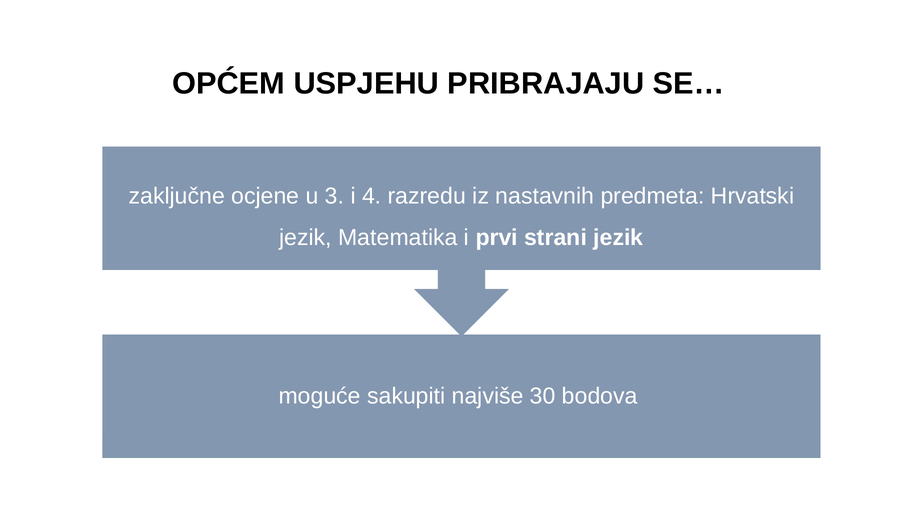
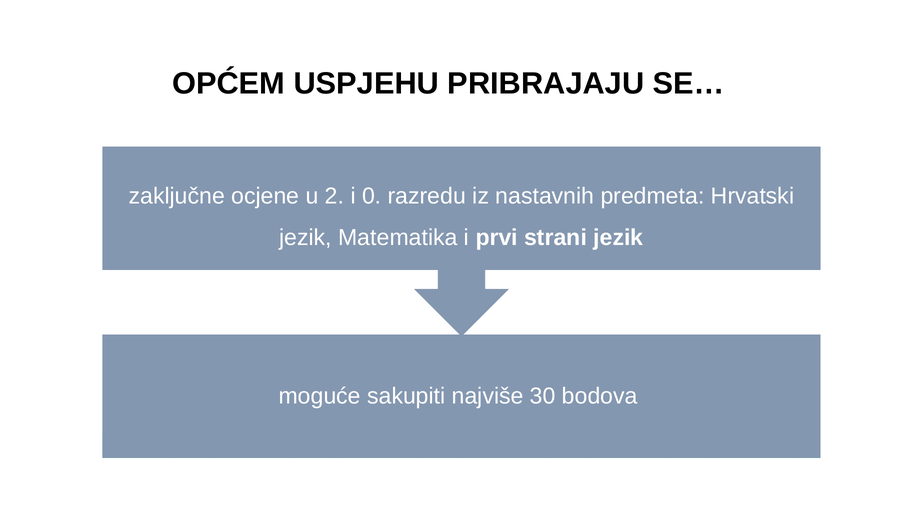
3: 3 -> 2
4: 4 -> 0
